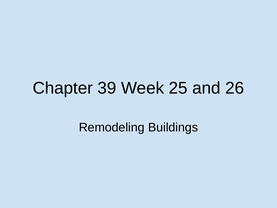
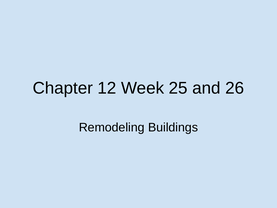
39: 39 -> 12
